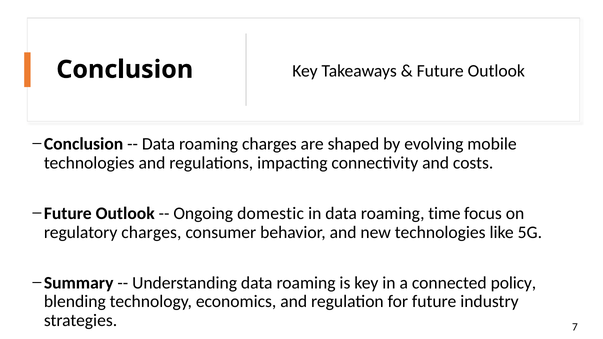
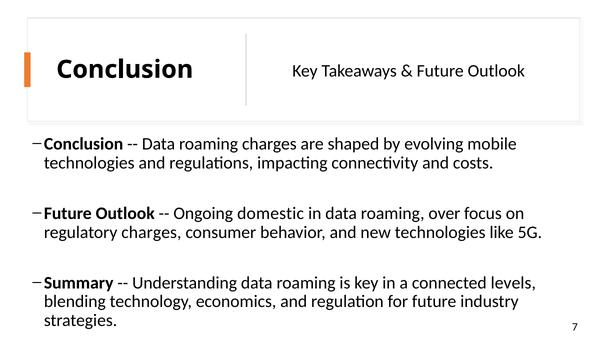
time: time -> over
policy: policy -> levels
